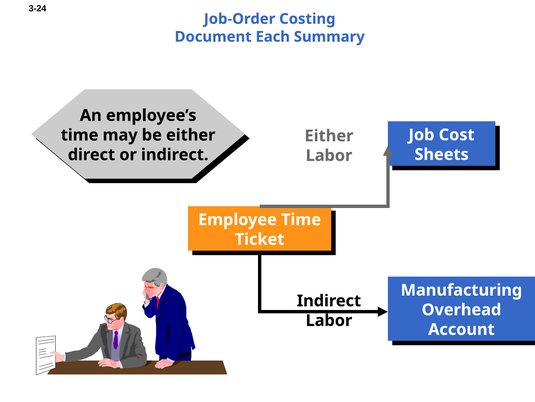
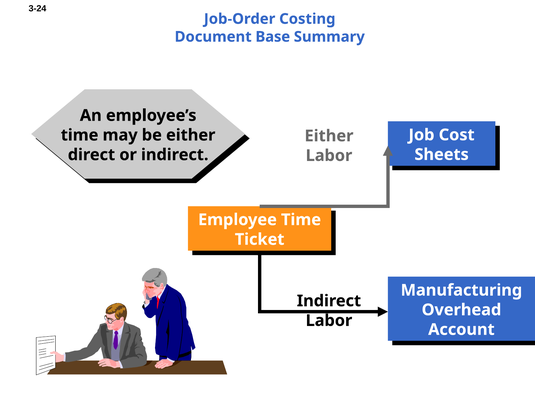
Each: Each -> Base
